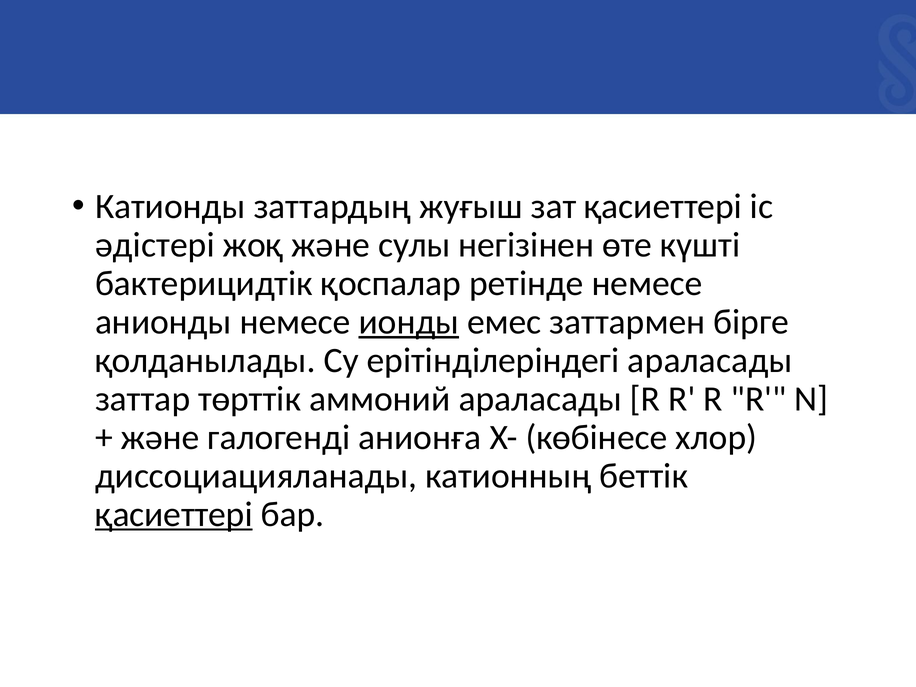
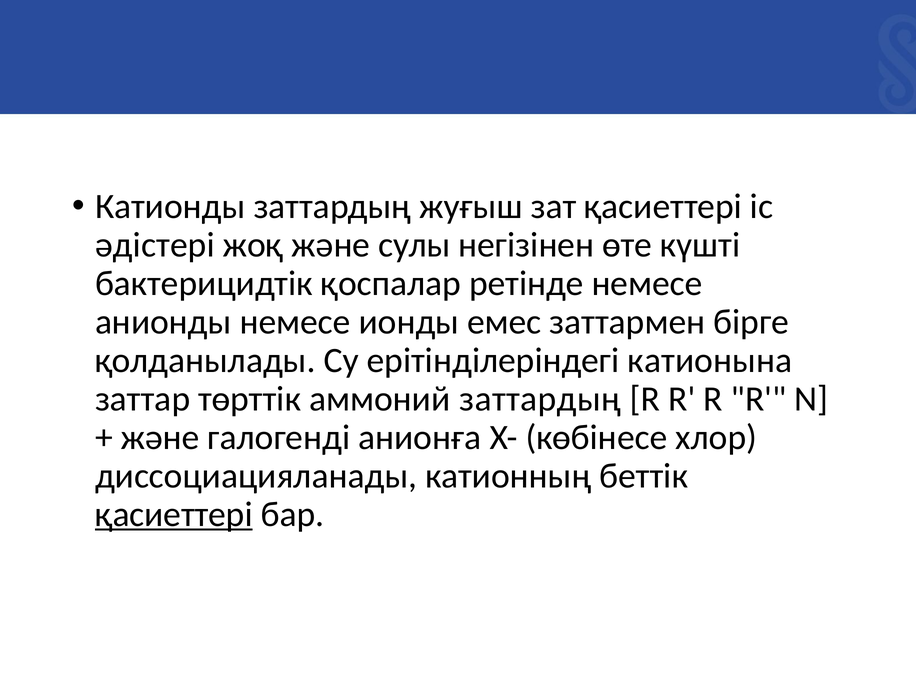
ионды underline: present -> none
ерітінділеріндегі араласады: араласады -> катионына
аммоний араласады: араласады -> заттардың
